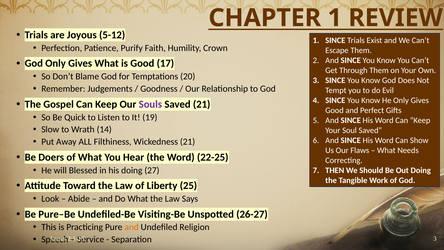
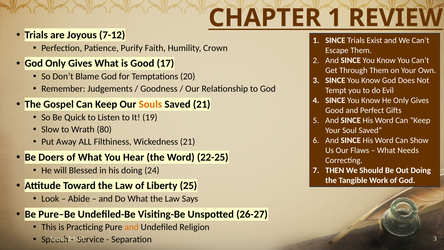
5-12: 5-12 -> 7-12
Souls colour: purple -> orange
14: 14 -> 80
27: 27 -> 24
